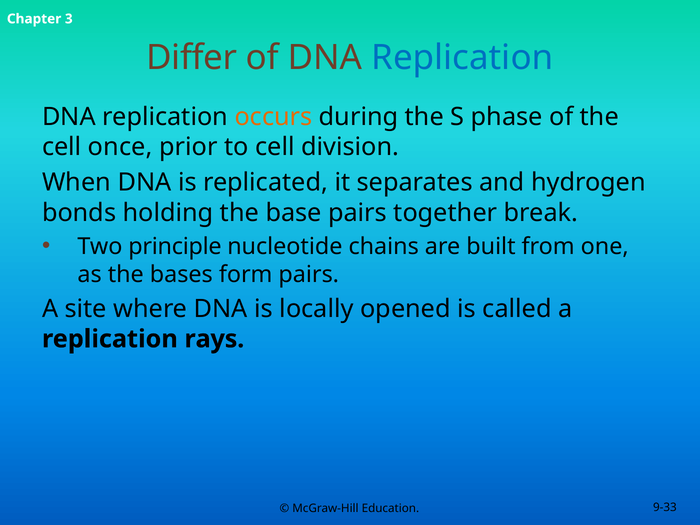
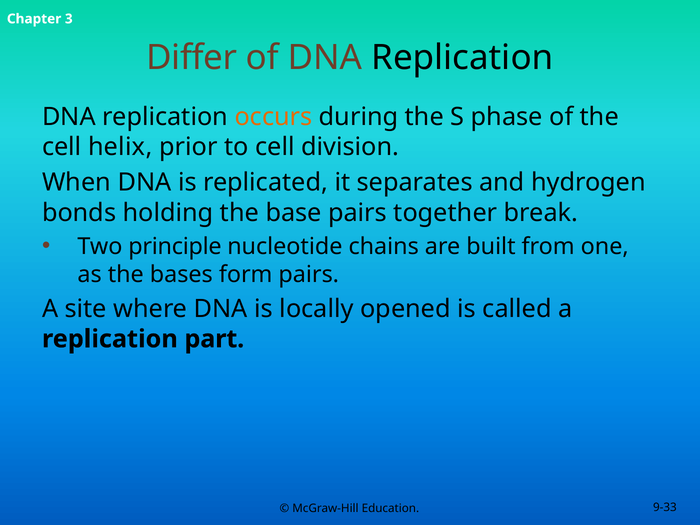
Replication at (462, 58) colour: blue -> black
once: once -> helix
rays: rays -> part
